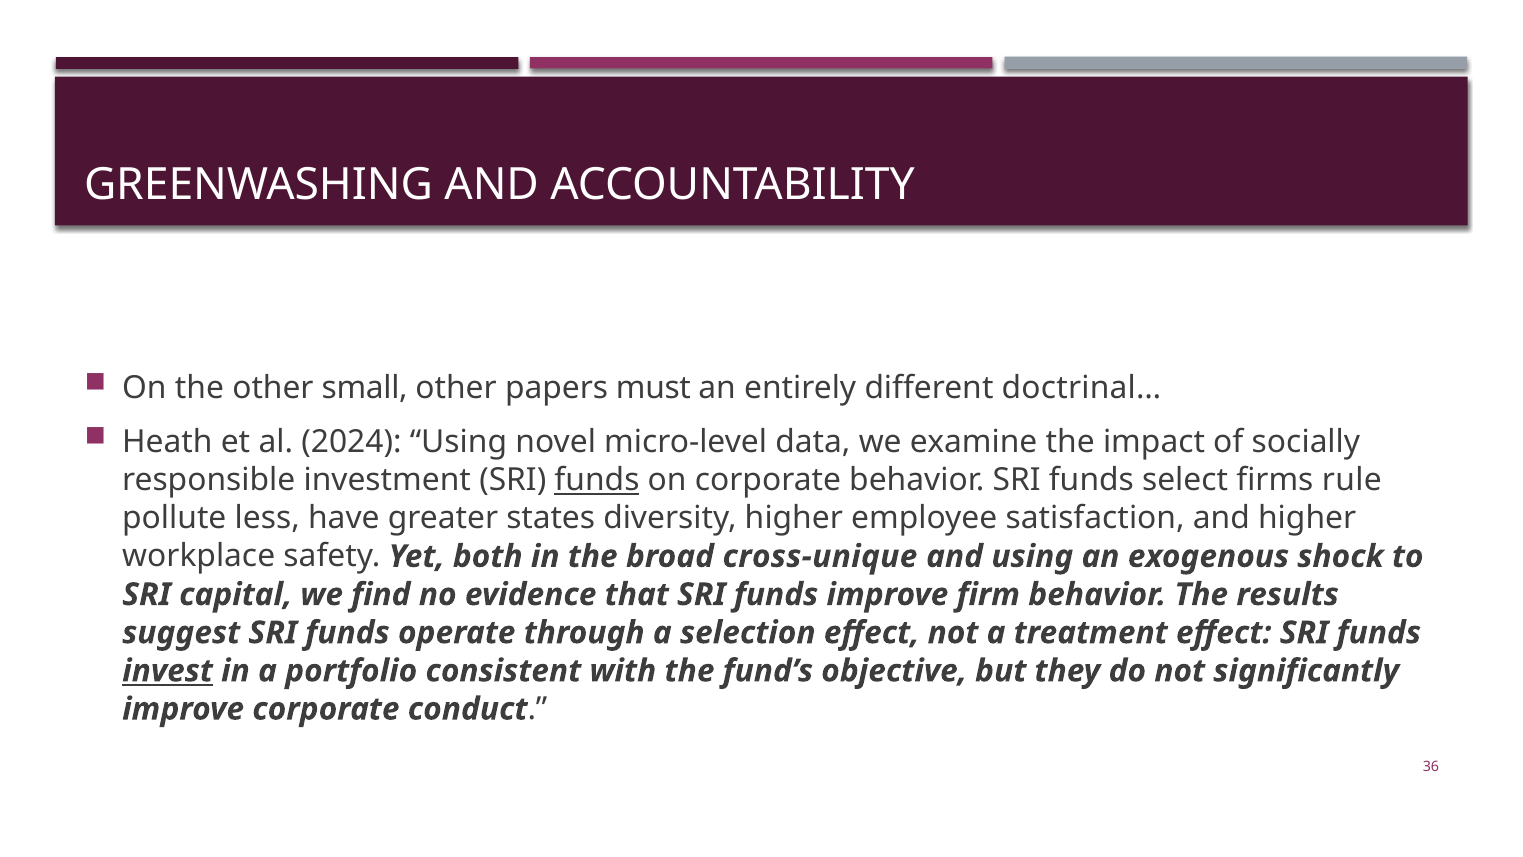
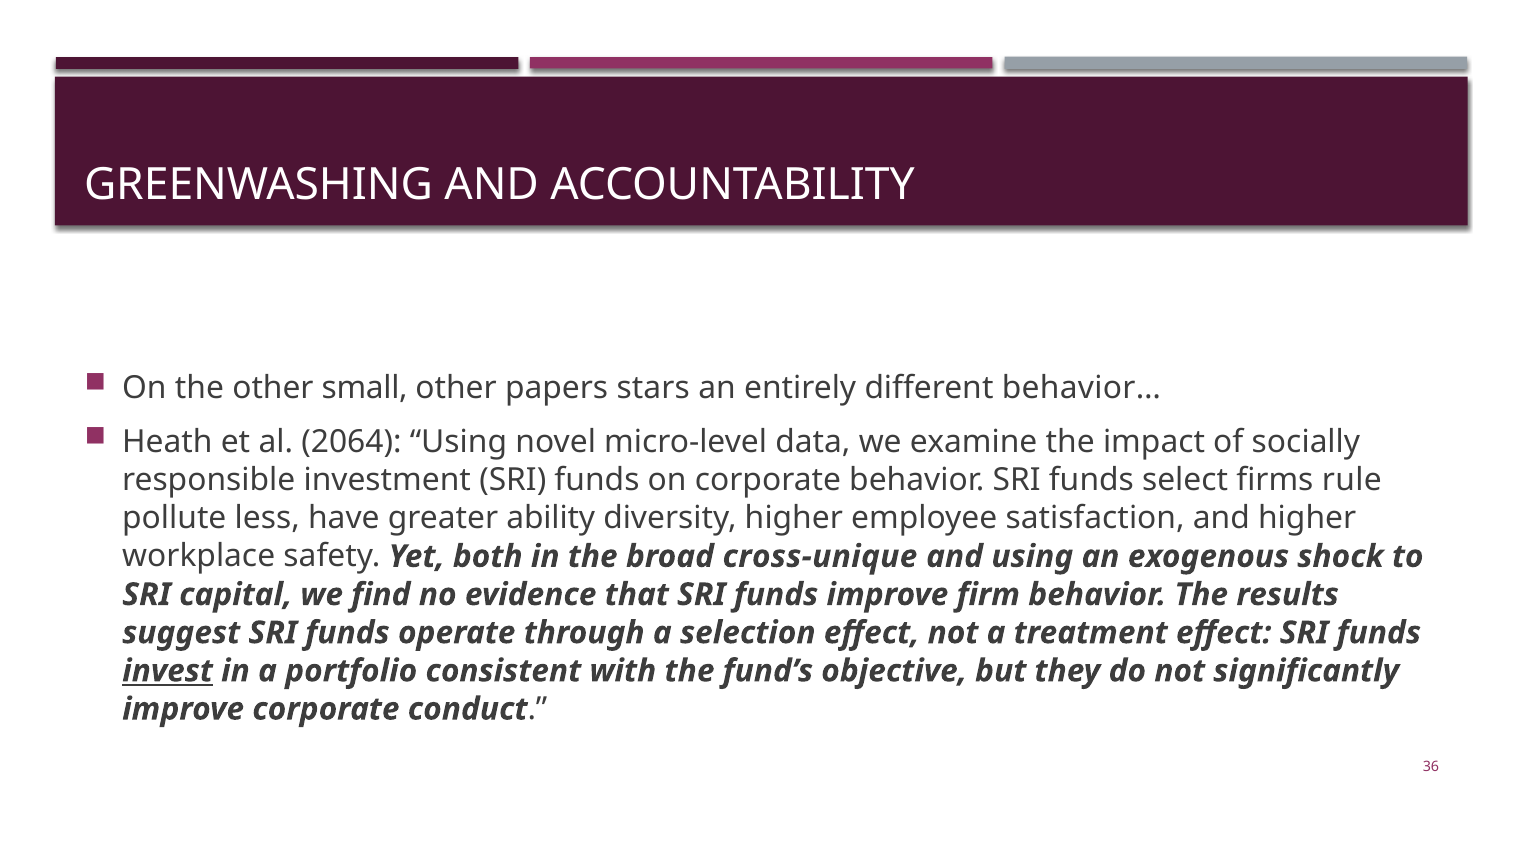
must: must -> stars
doctrinal…: doctrinal… -> behavior…
2024: 2024 -> 2064
funds at (597, 480) underline: present -> none
states: states -> ability
